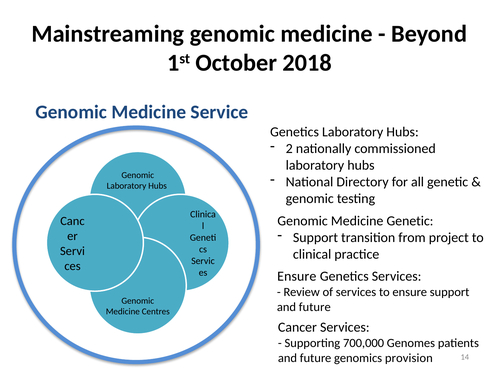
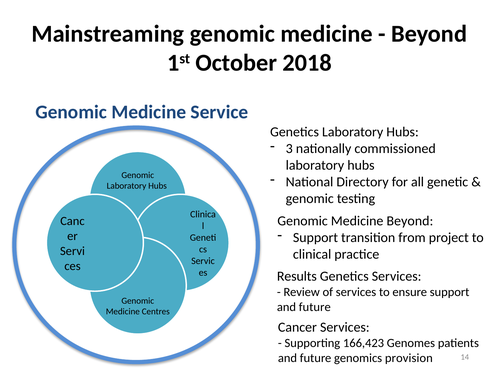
2: 2 -> 3
Medicine Genetic: Genetic -> Beyond
Ensure at (297, 277): Ensure -> Results
700,000: 700,000 -> 166,423
